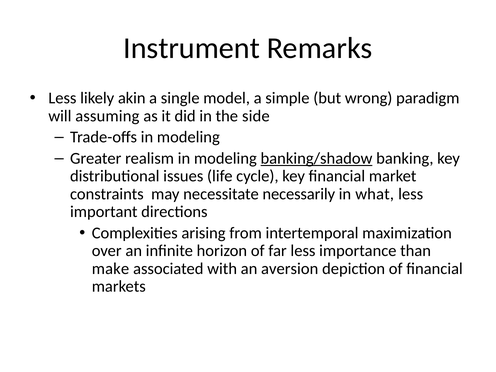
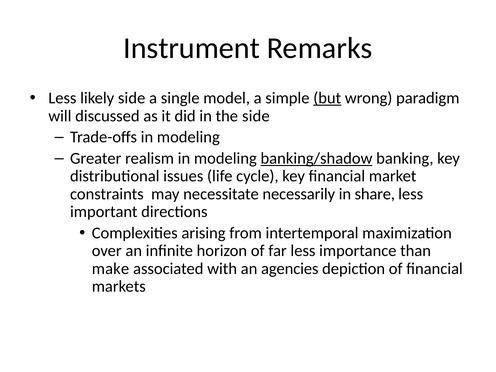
likely akin: akin -> side
but underline: none -> present
assuming: assuming -> discussed
what: what -> share
aversion: aversion -> agencies
